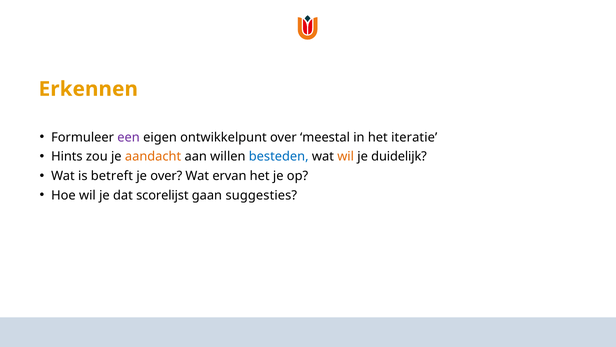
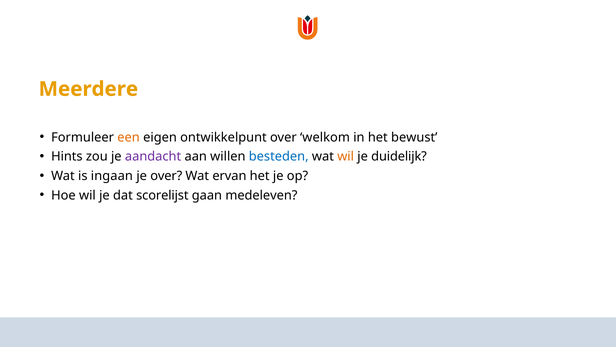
Erkennen: Erkennen -> Meerdere
een colour: purple -> orange
meestal: meestal -> welkom
iteratie: iteratie -> bewust
aandacht colour: orange -> purple
betreft: betreft -> ingaan
suggesties: suggesties -> medeleven
